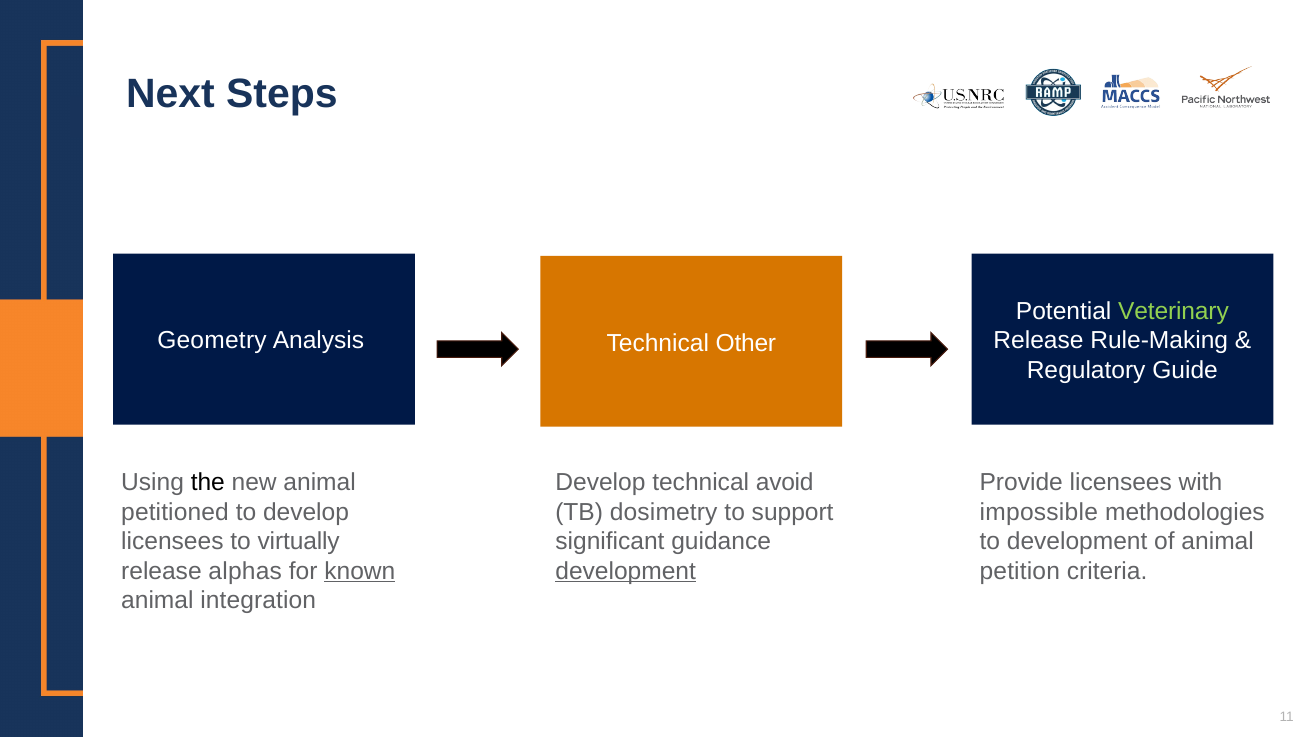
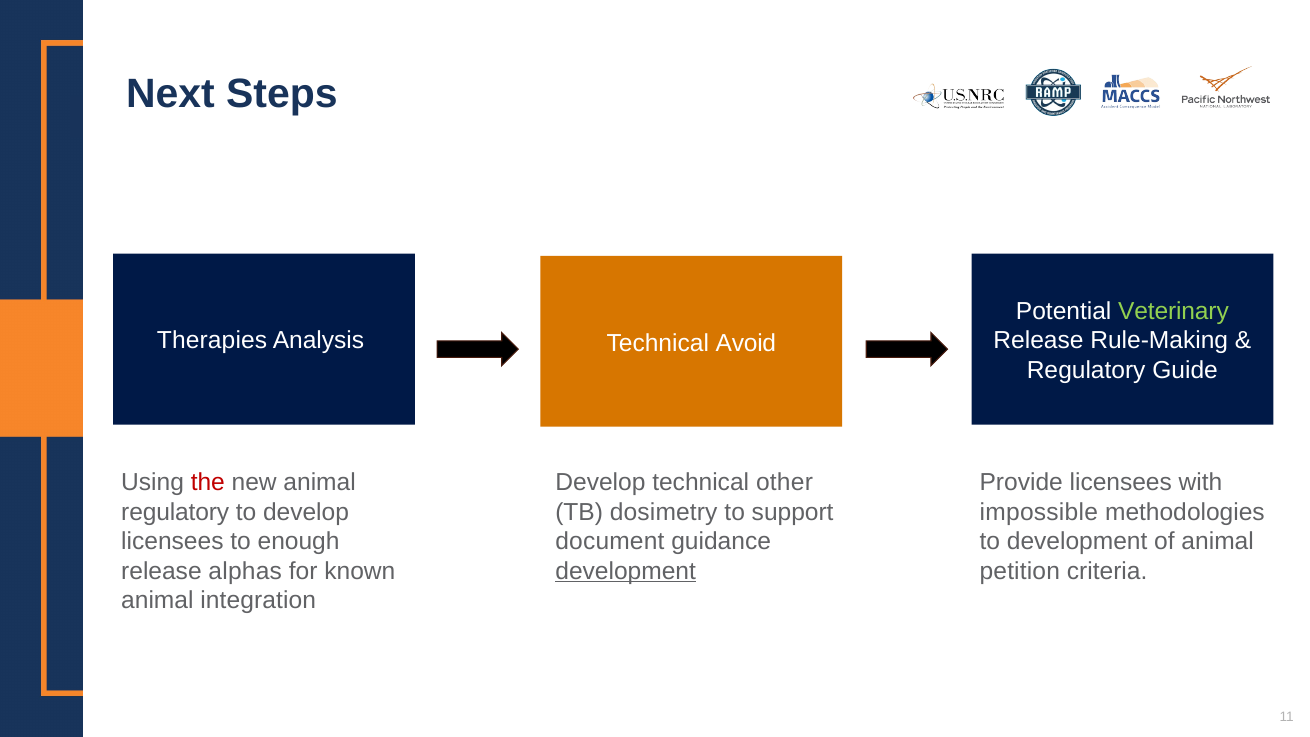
Geometry: Geometry -> Therapies
Other: Other -> Avoid
the colour: black -> red
avoid: avoid -> other
petitioned at (175, 512): petitioned -> regulatory
virtually: virtually -> enough
significant: significant -> document
known underline: present -> none
